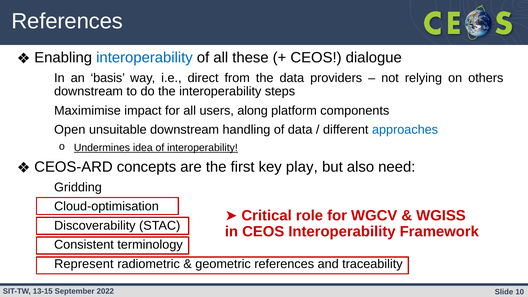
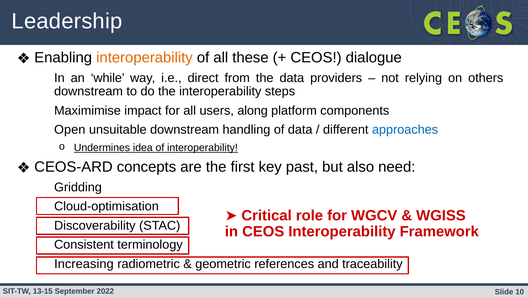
References at (67, 21): References -> Leadership
interoperability at (144, 57) colour: blue -> orange
basis: basis -> while
play: play -> past
Represent: Represent -> Increasing
